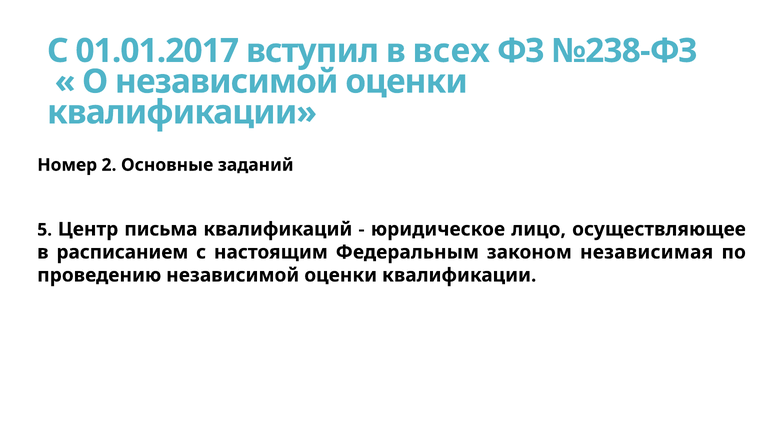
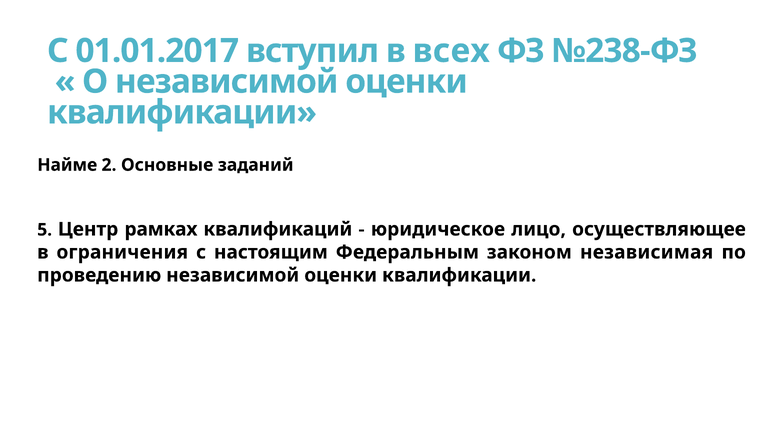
Номер: Номер -> Найме
письма: письма -> рамках
расписанием: расписанием -> ограничения
